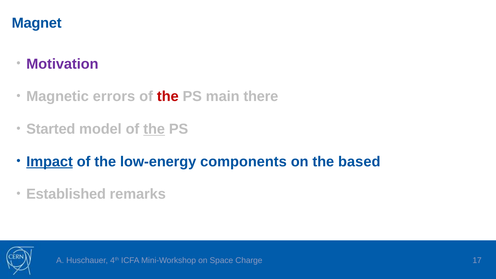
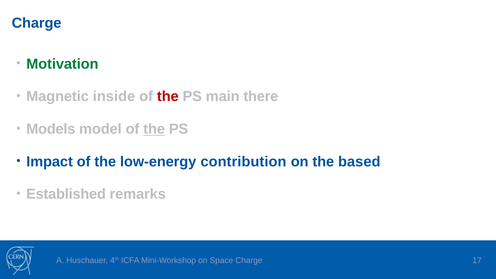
Magnet at (37, 23): Magnet -> Charge
Motivation colour: purple -> green
errors: errors -> inside
Started: Started -> Models
Impact underline: present -> none
components: components -> contribution
